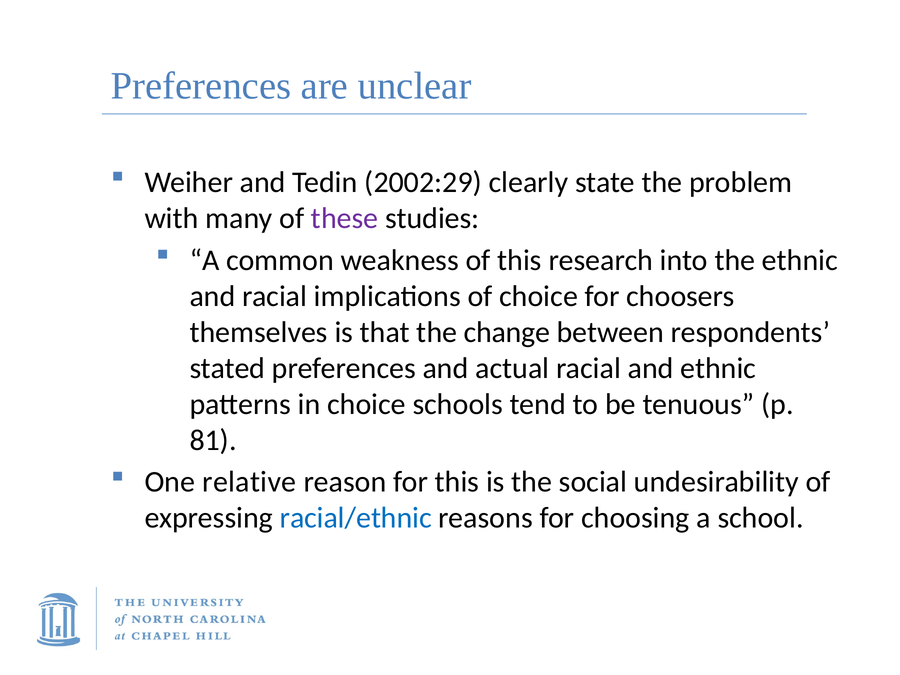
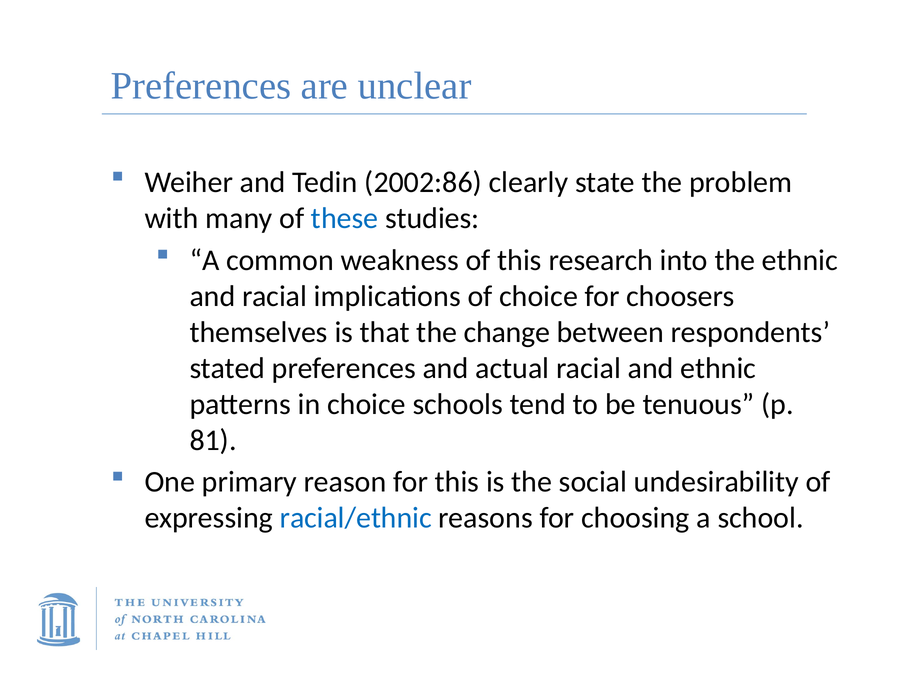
2002:29: 2002:29 -> 2002:86
these colour: purple -> blue
relative: relative -> primary
